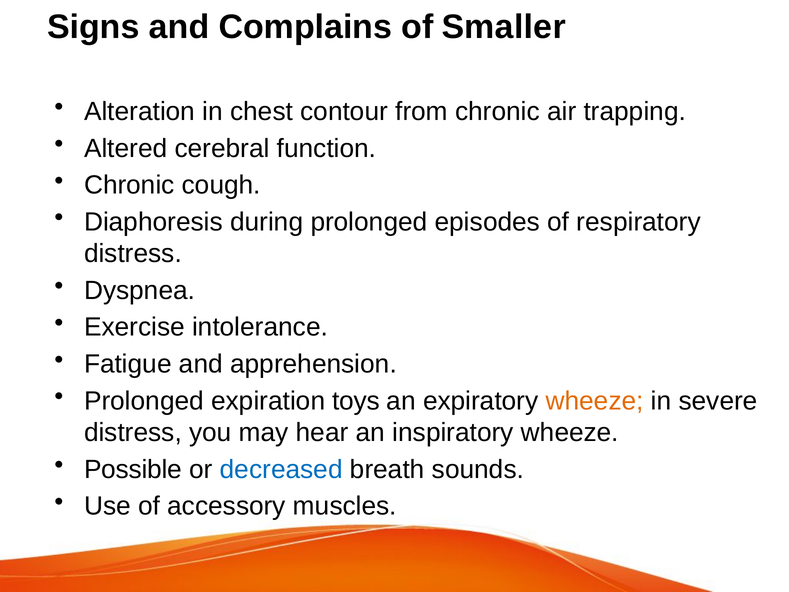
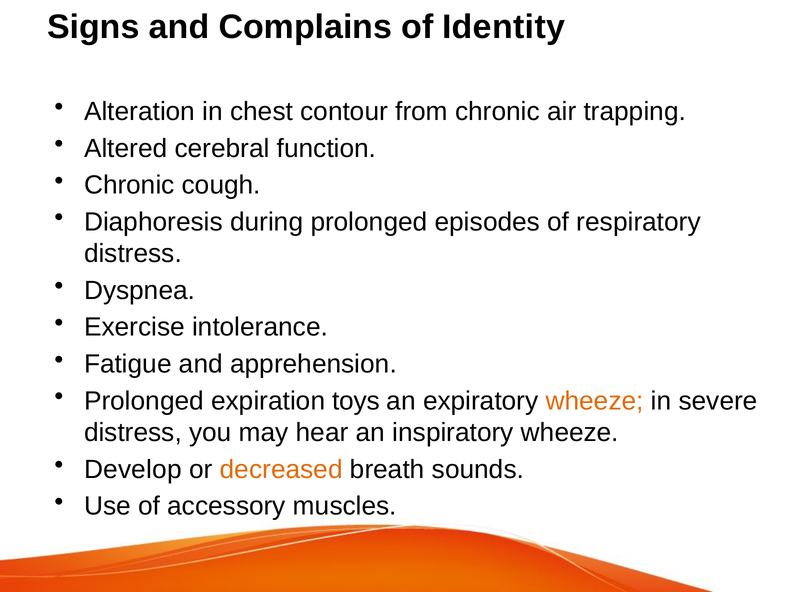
Smaller: Smaller -> Identity
Possible: Possible -> Develop
decreased colour: blue -> orange
